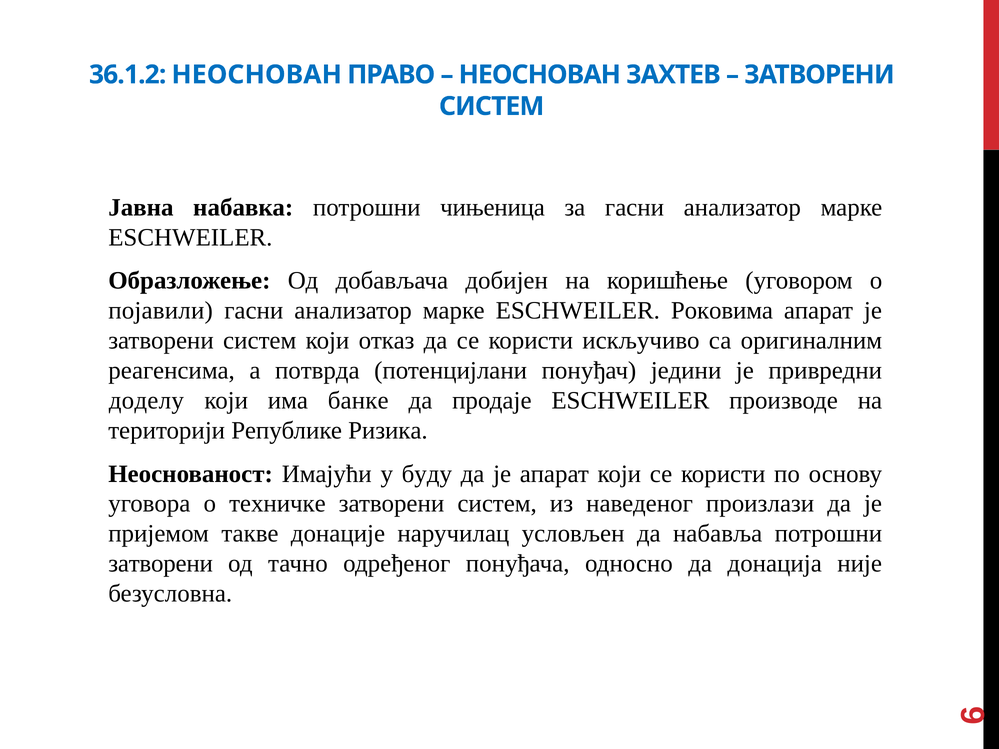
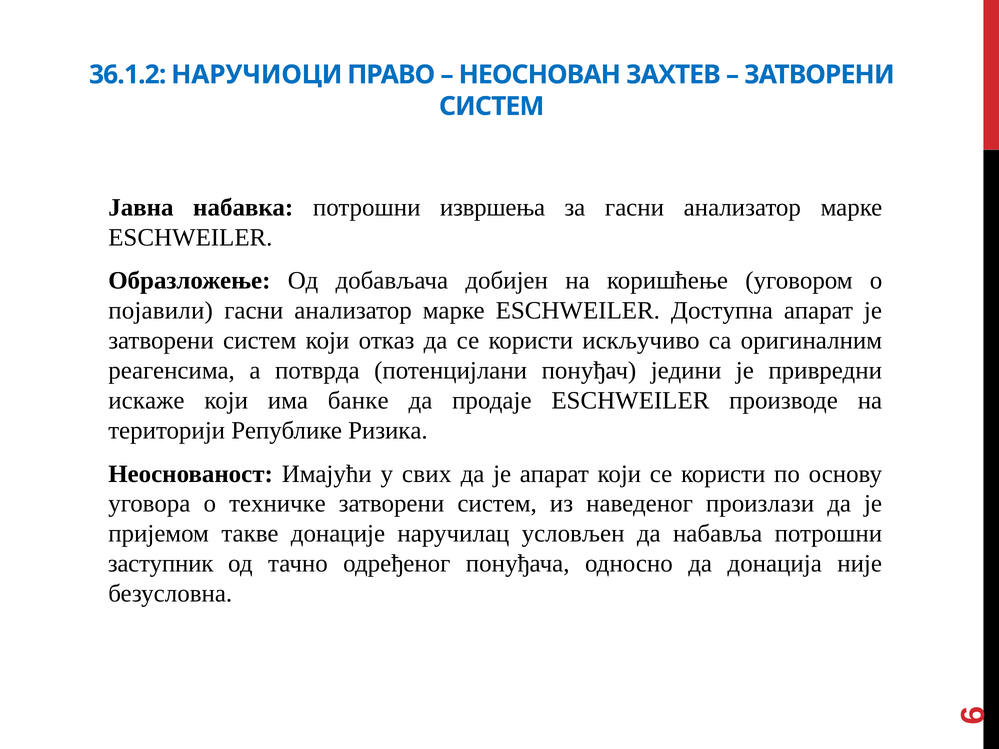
36.1.2 НЕОСНОВАН: НЕОСНОВАН -> НАРУЧИОЦИ
чињеница: чињеница -> извршења
Роковима: Роковима -> Доступна
доделу: доделу -> искаже
буду: буду -> свих
затворени at (161, 564): затворени -> заступник
